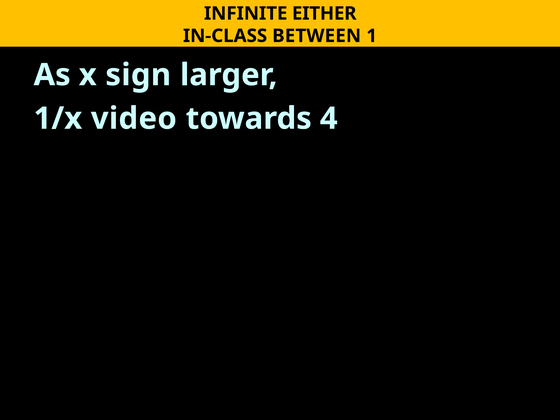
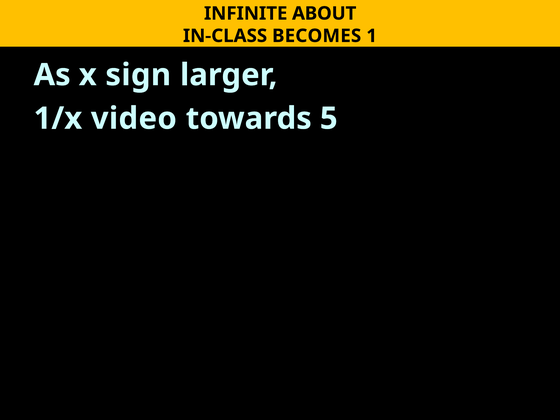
EITHER: EITHER -> ABOUT
BETWEEN: BETWEEN -> BECOMES
4: 4 -> 5
